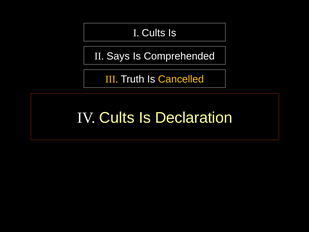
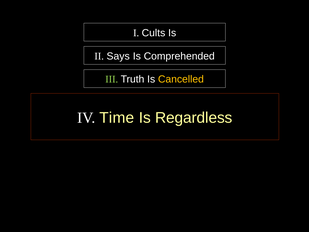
III colour: yellow -> light green
IV Cults: Cults -> Time
Declaration: Declaration -> Regardless
